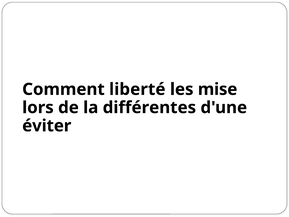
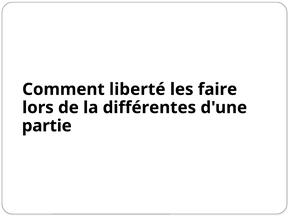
mise: mise -> faire
éviter: éviter -> partie
